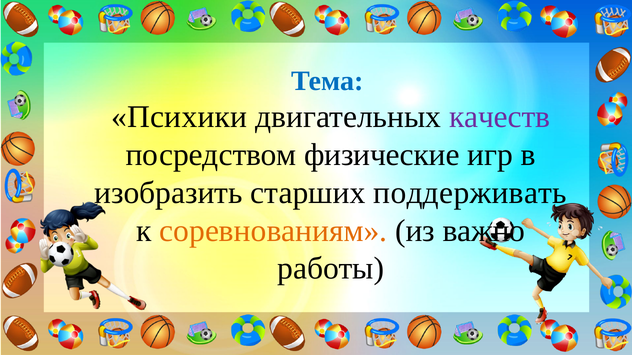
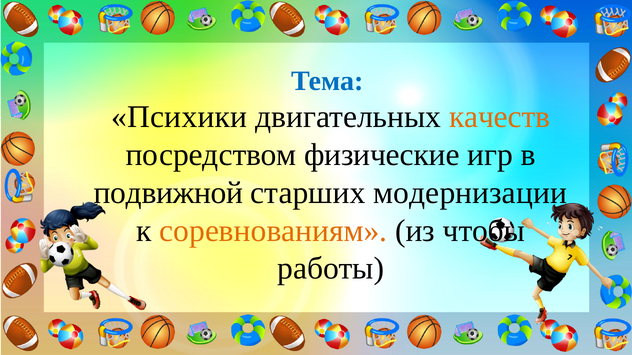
качеств colour: purple -> orange
изобразить: изобразить -> подвижной
поддерживать: поддерживать -> модернизации
важно: важно -> чтобы
